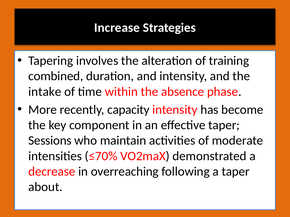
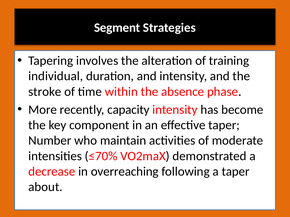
Increase: Increase -> Segment
combined: combined -> individual
intake: intake -> stroke
Sessions: Sessions -> Number
